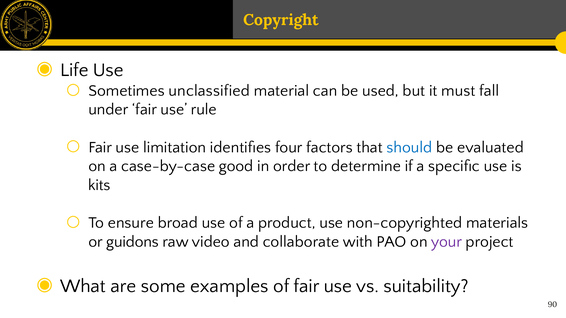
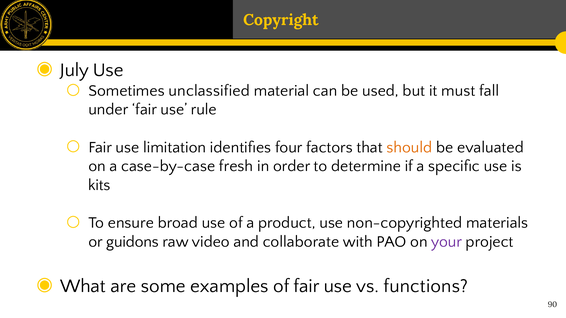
Life: Life -> July
should colour: blue -> orange
good: good -> fresh
suitability: suitability -> functions
